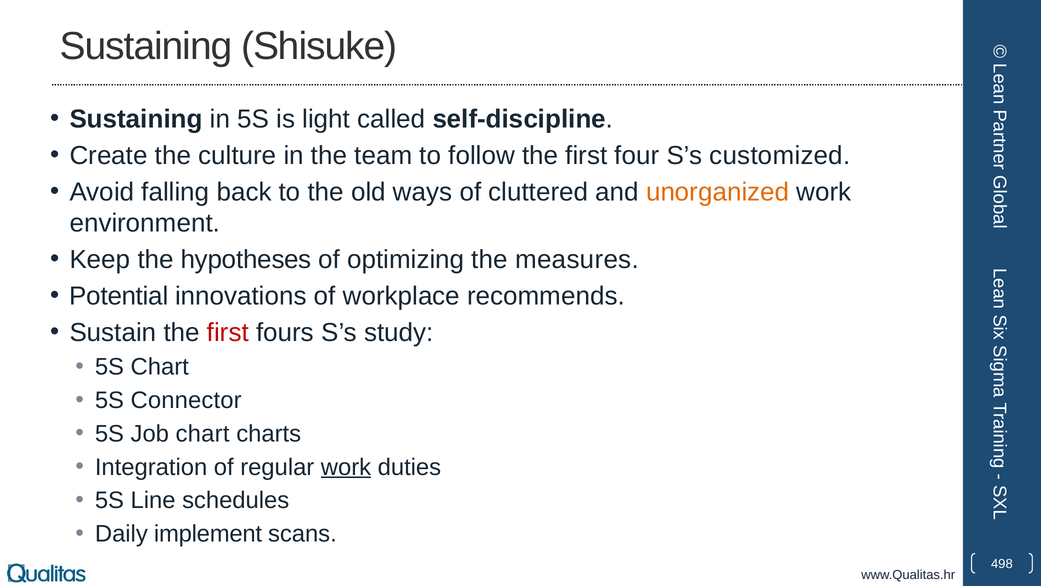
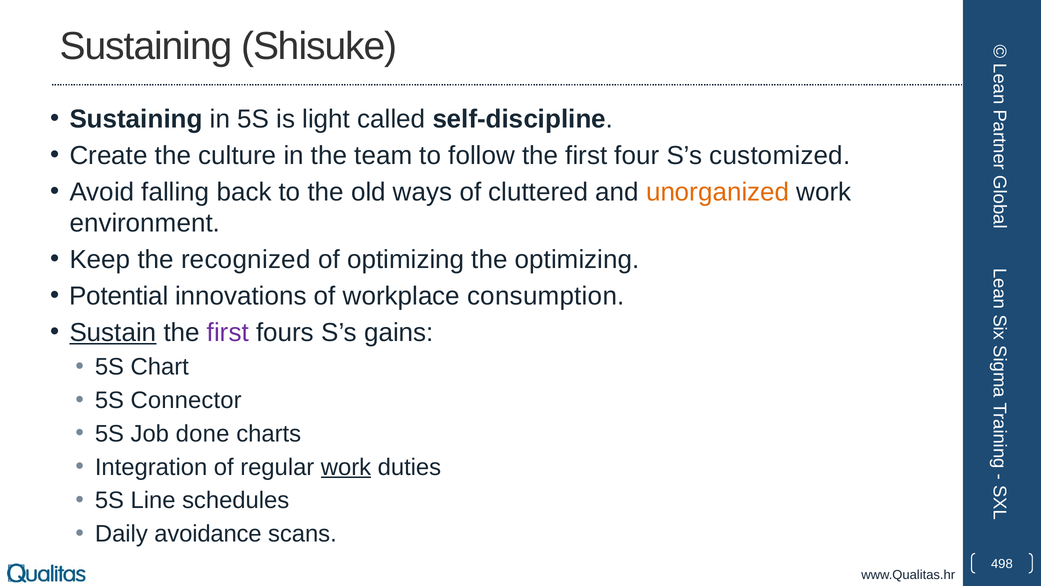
hypotheses: hypotheses -> recognized
the measures: measures -> optimizing
recommends: recommends -> consumption
Sustain underline: none -> present
first at (228, 332) colour: red -> purple
study: study -> gains
Job chart: chart -> done
implement: implement -> avoidance
